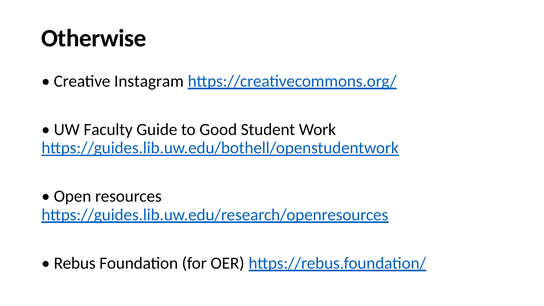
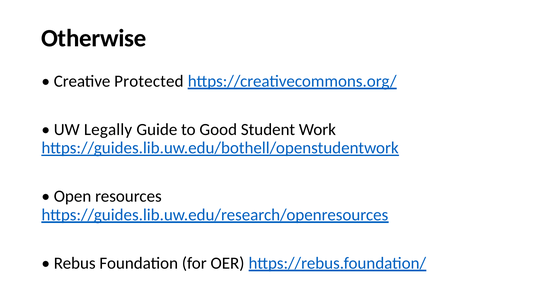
Instagram: Instagram -> Protected
Faculty: Faculty -> Legally
